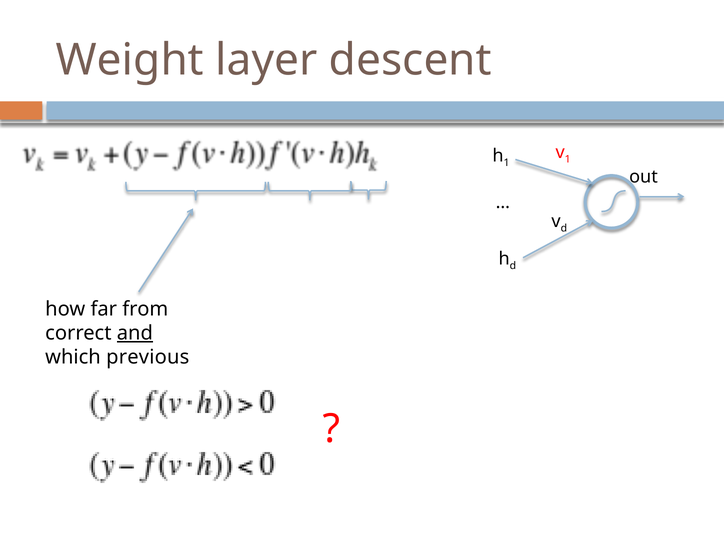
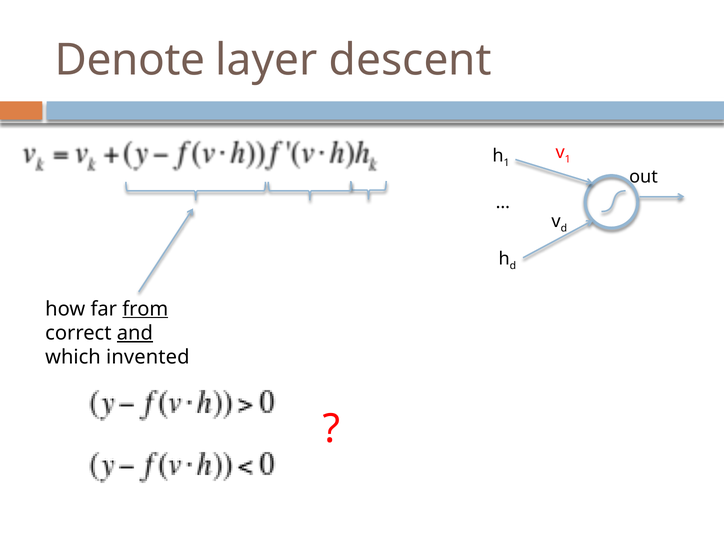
Weight: Weight -> Denote
from underline: none -> present
previous: previous -> invented
